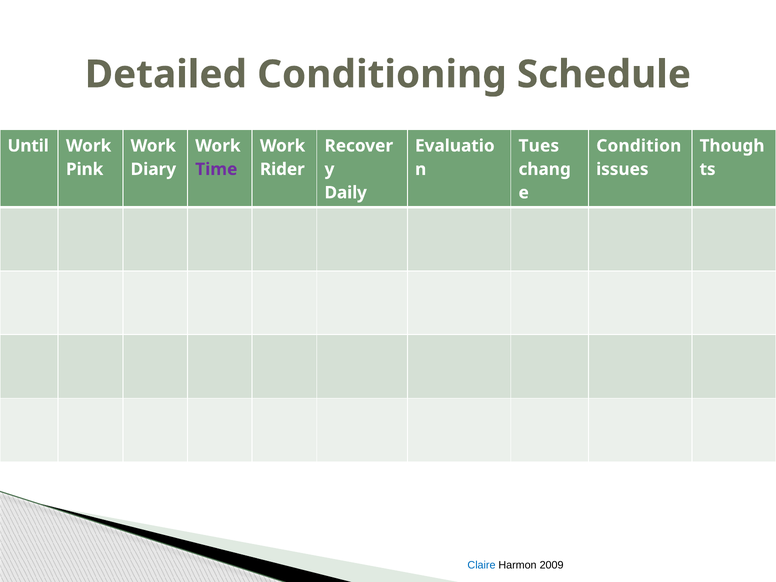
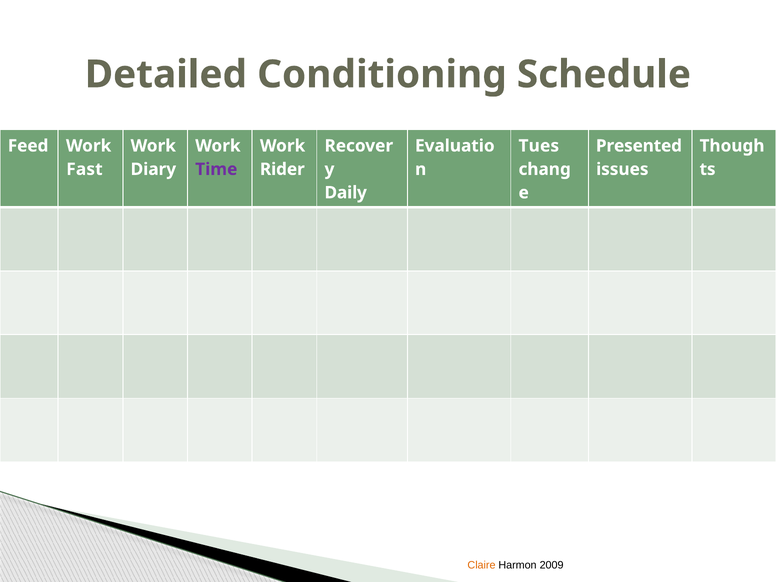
Until: Until -> Feed
Condition: Condition -> Presented
Pink: Pink -> Fast
Claire colour: blue -> orange
